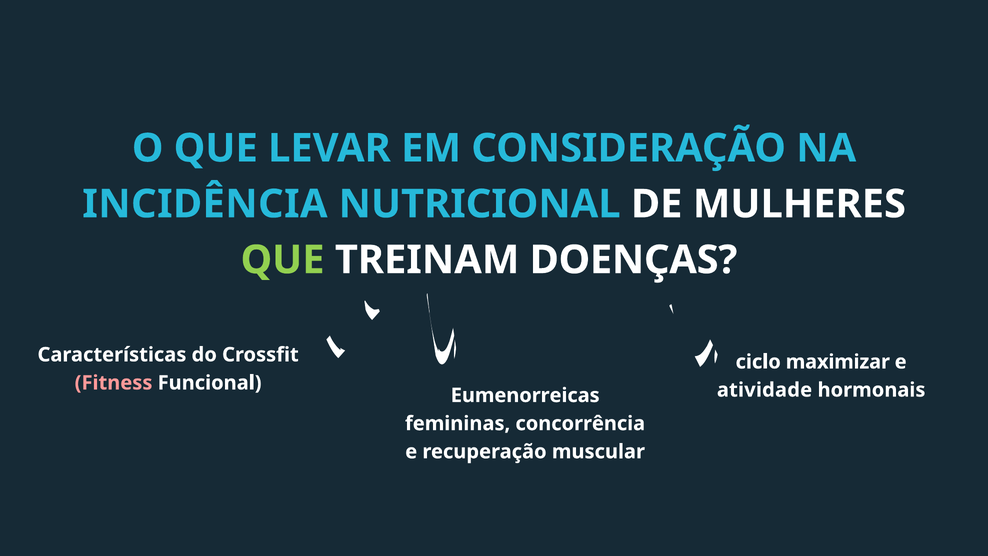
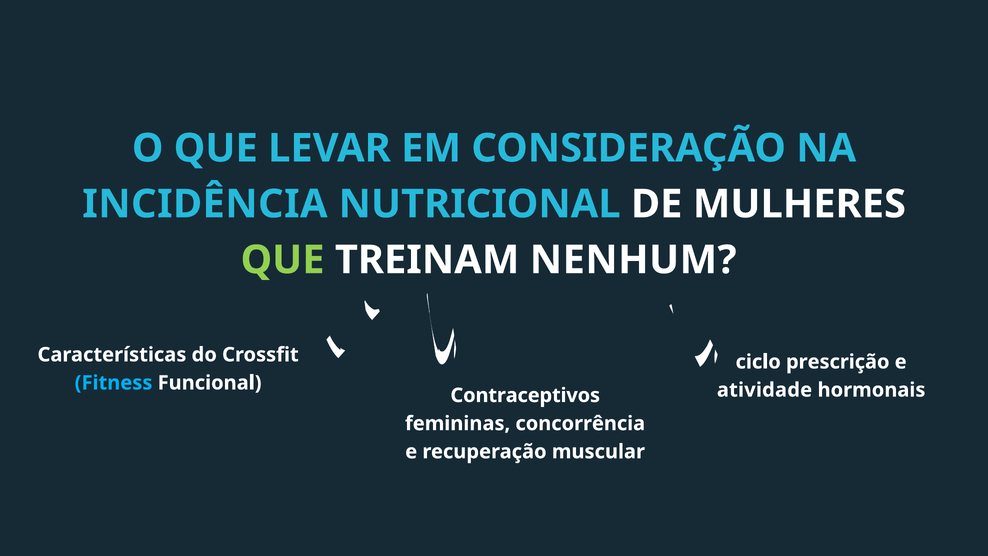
DOENÇAS: DOENÇAS -> NENHUM
maximizar: maximizar -> prescrição
Fitness colour: pink -> light blue
Eumenorreicas: Eumenorreicas -> Contraceptivos
